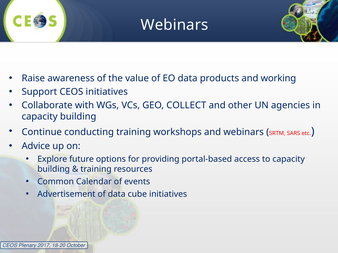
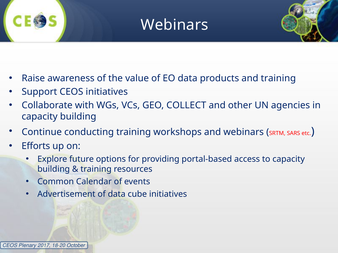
and working: working -> training
Advice: Advice -> Efforts
